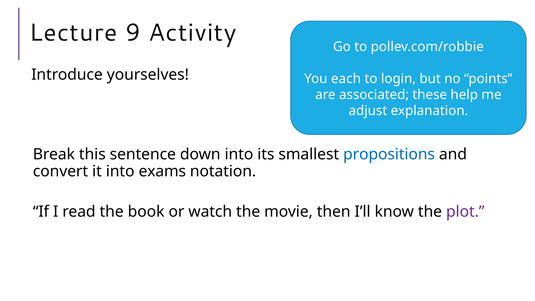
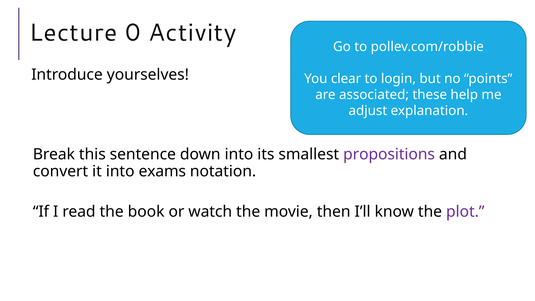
9: 9 -> 0
each: each -> clear
propositions colour: blue -> purple
